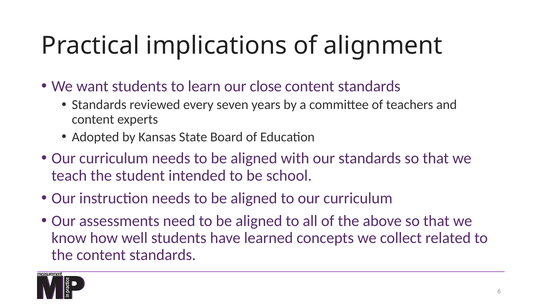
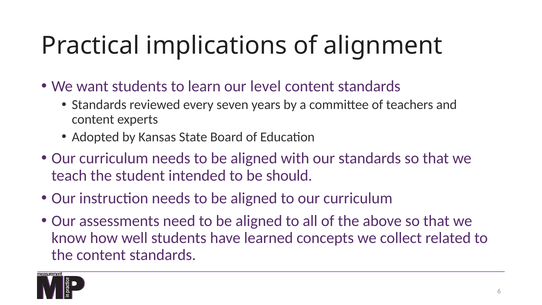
close: close -> level
school: school -> should
